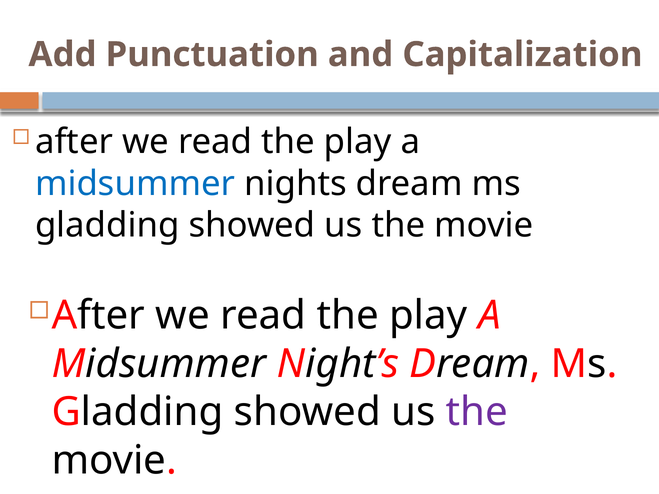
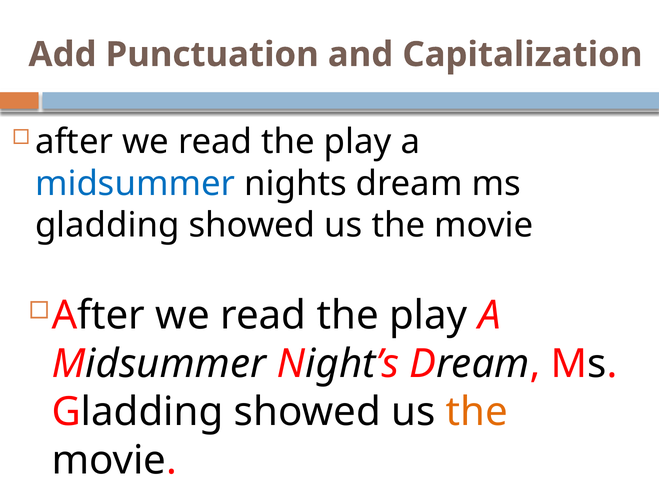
the at (477, 412) colour: purple -> orange
